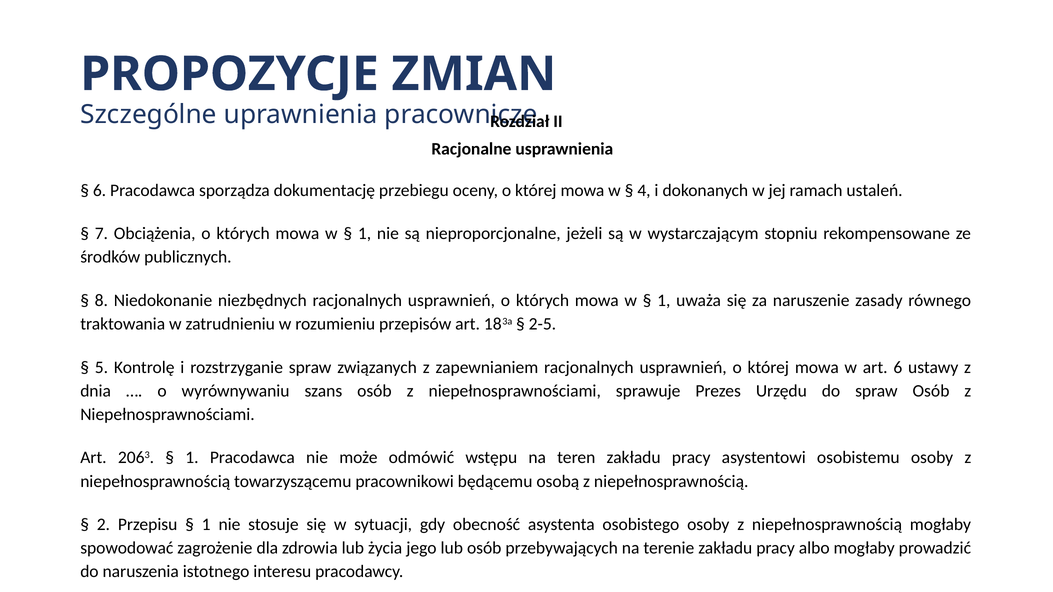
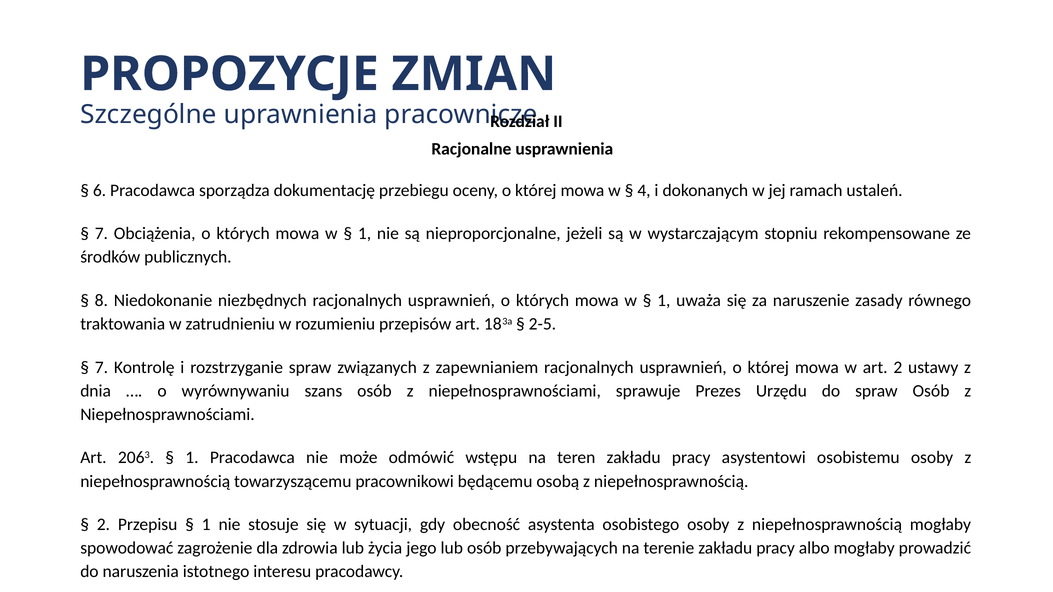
5 at (101, 367): 5 -> 7
art 6: 6 -> 2
